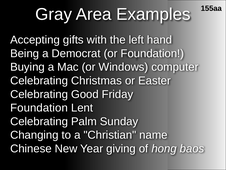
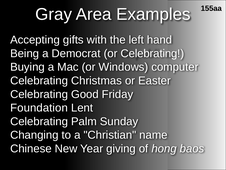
or Foundation: Foundation -> Celebrating
